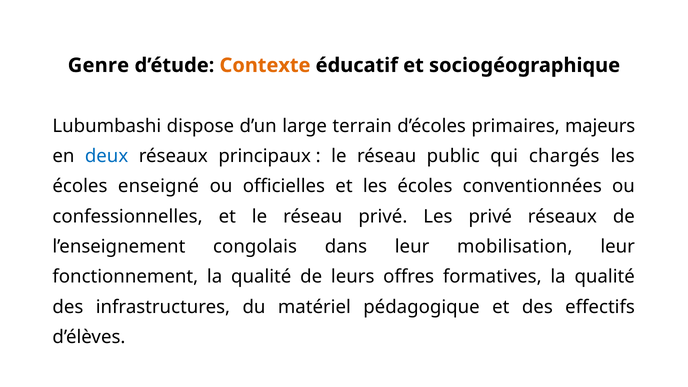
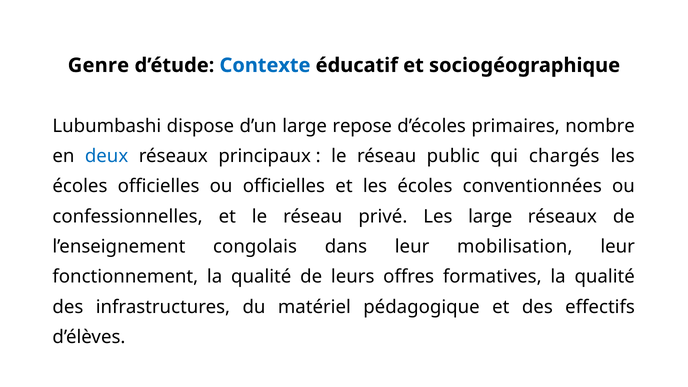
Contexte colour: orange -> blue
terrain: terrain -> repose
majeurs: majeurs -> nombre
écoles enseigné: enseigné -> officielles
Les privé: privé -> large
